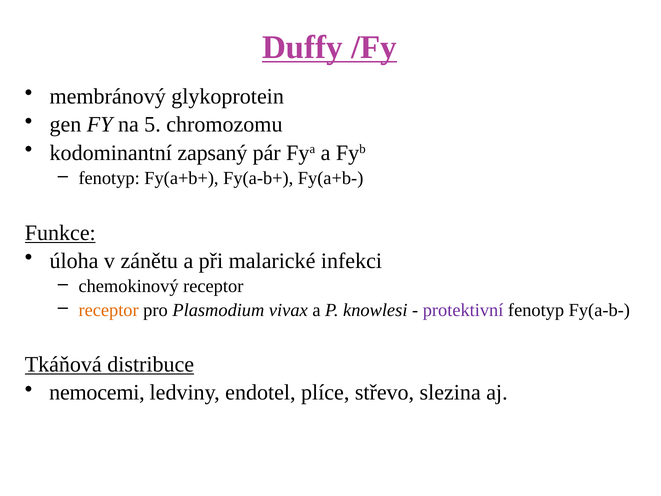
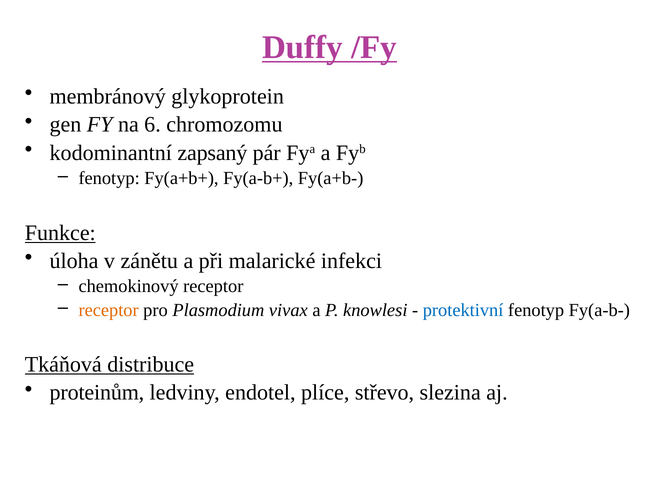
5: 5 -> 6
protektivní colour: purple -> blue
nemocemi: nemocemi -> proteinům
